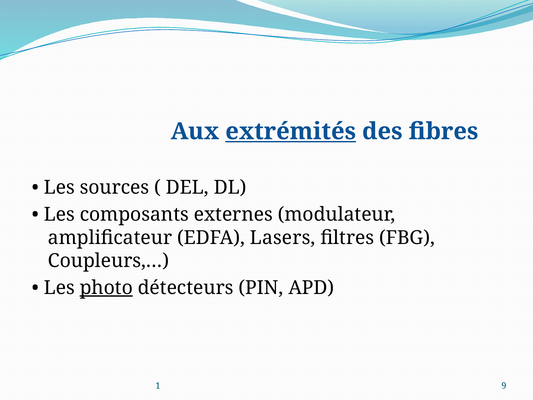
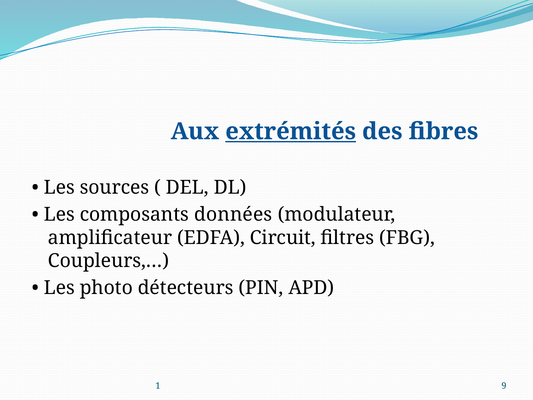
externes: externes -> données
Lasers: Lasers -> Circuit
photo underline: present -> none
